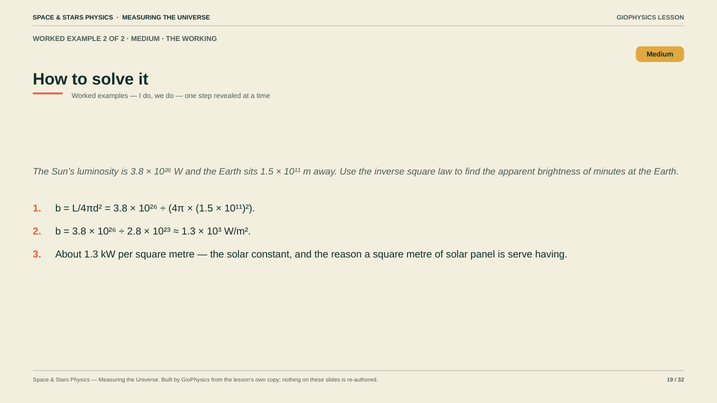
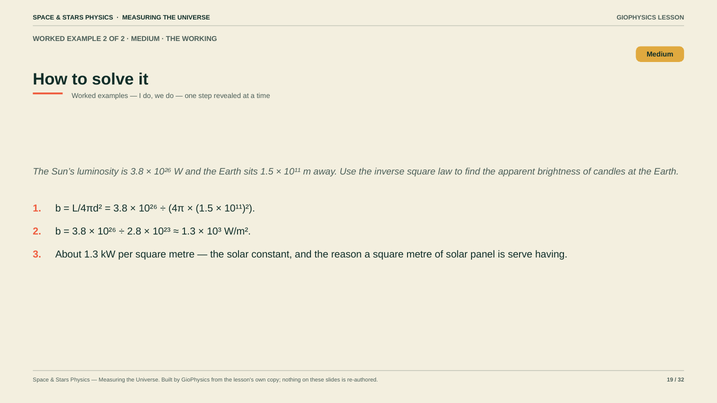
minutes: minutes -> candles
